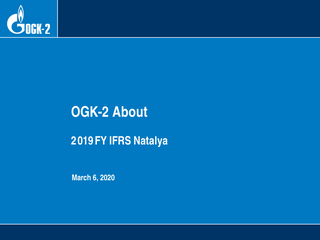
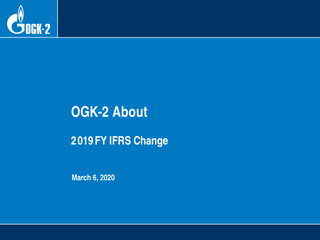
Natalya: Natalya -> Change
